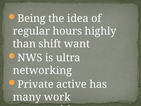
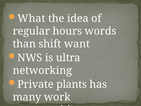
Being: Being -> What
highly: highly -> words
active: active -> plants
